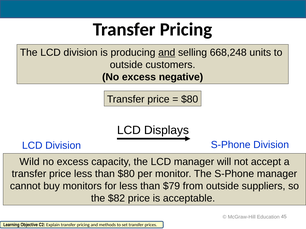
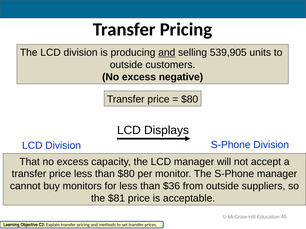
668,248: 668,248 -> 539,905
Wild: Wild -> That
$79: $79 -> $36
$82: $82 -> $81
